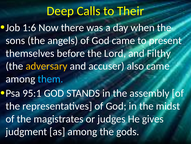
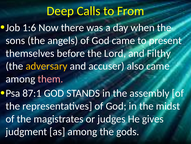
Their: Their -> From
them colour: light blue -> pink
95:1: 95:1 -> 87:1
